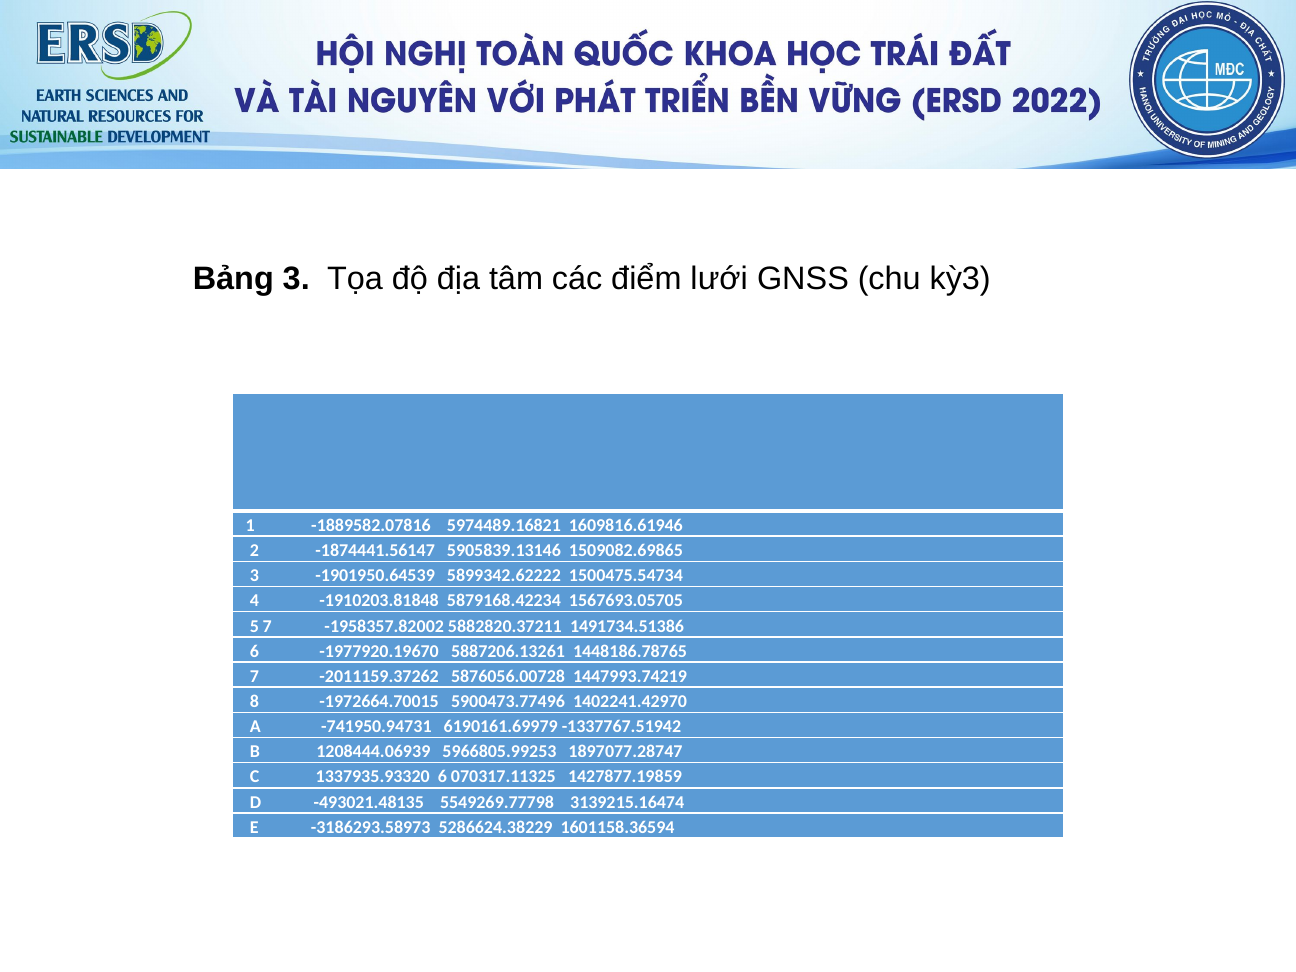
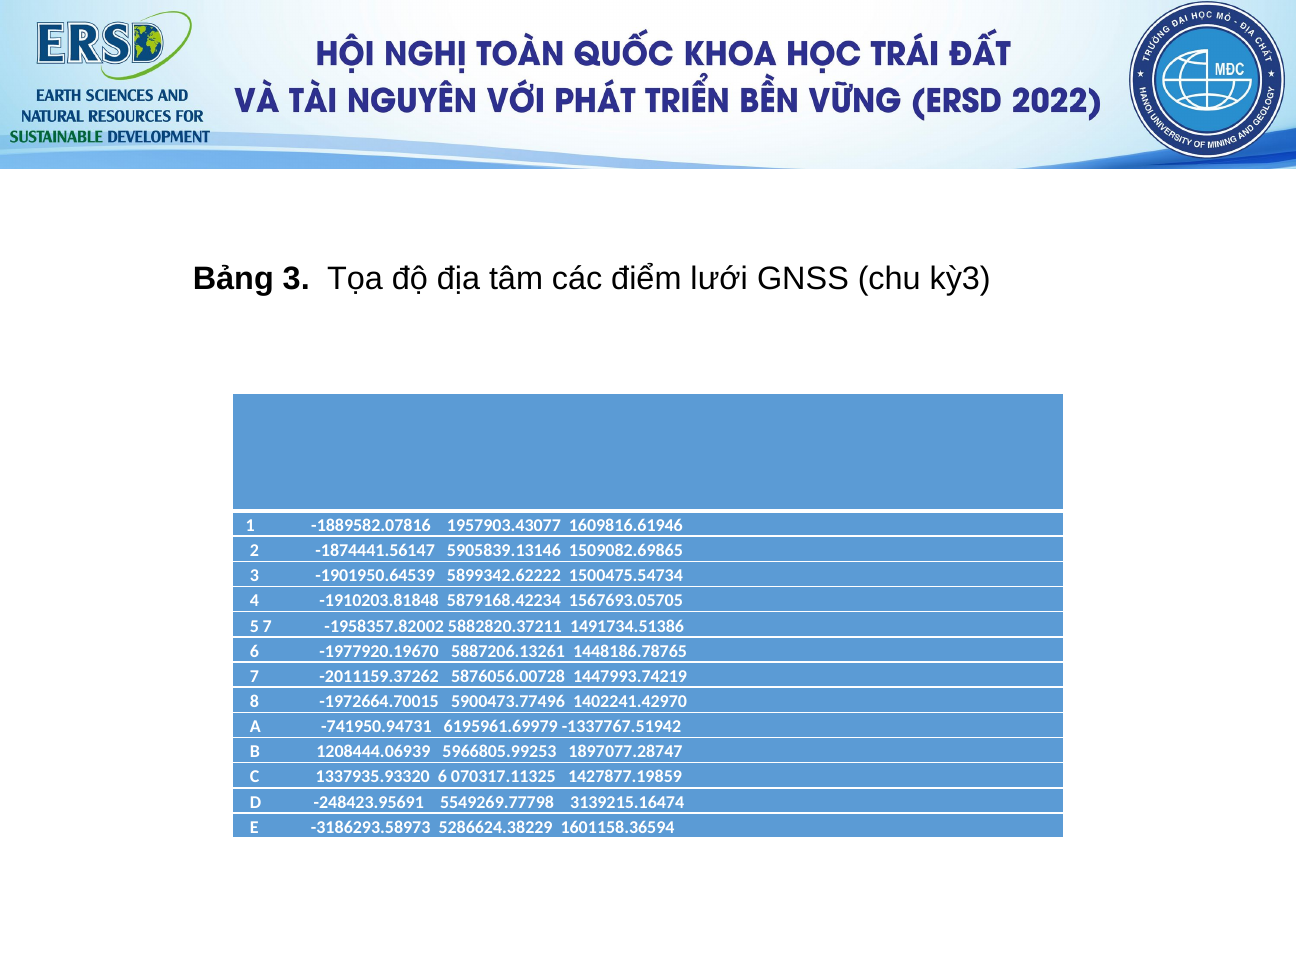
5974489.16821: 5974489.16821 -> 1957903.43077
6190161.69979: 6190161.69979 -> 6195961.69979
-493021.48135: -493021.48135 -> -248423.95691
